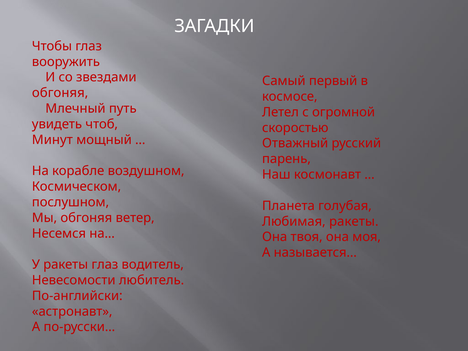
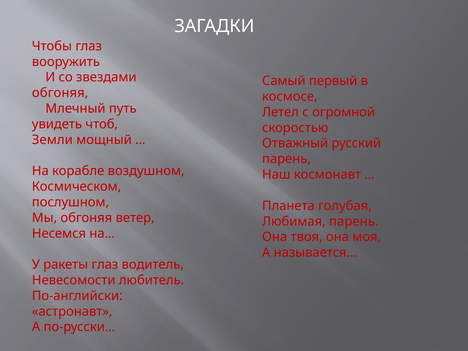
Минут: Минут -> Земли
Любимая ракеты: ракеты -> парень
